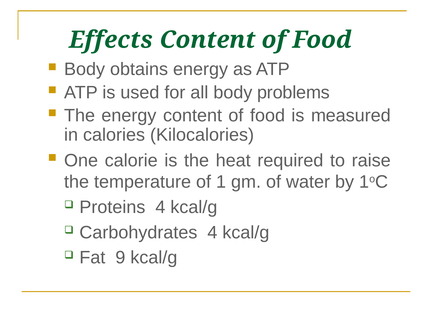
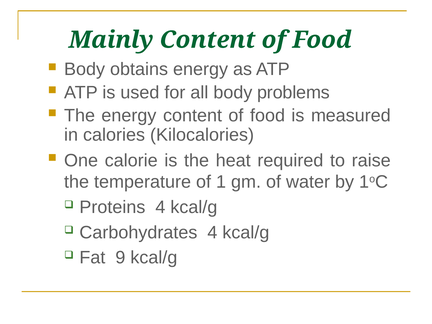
Effects: Effects -> Mainly
